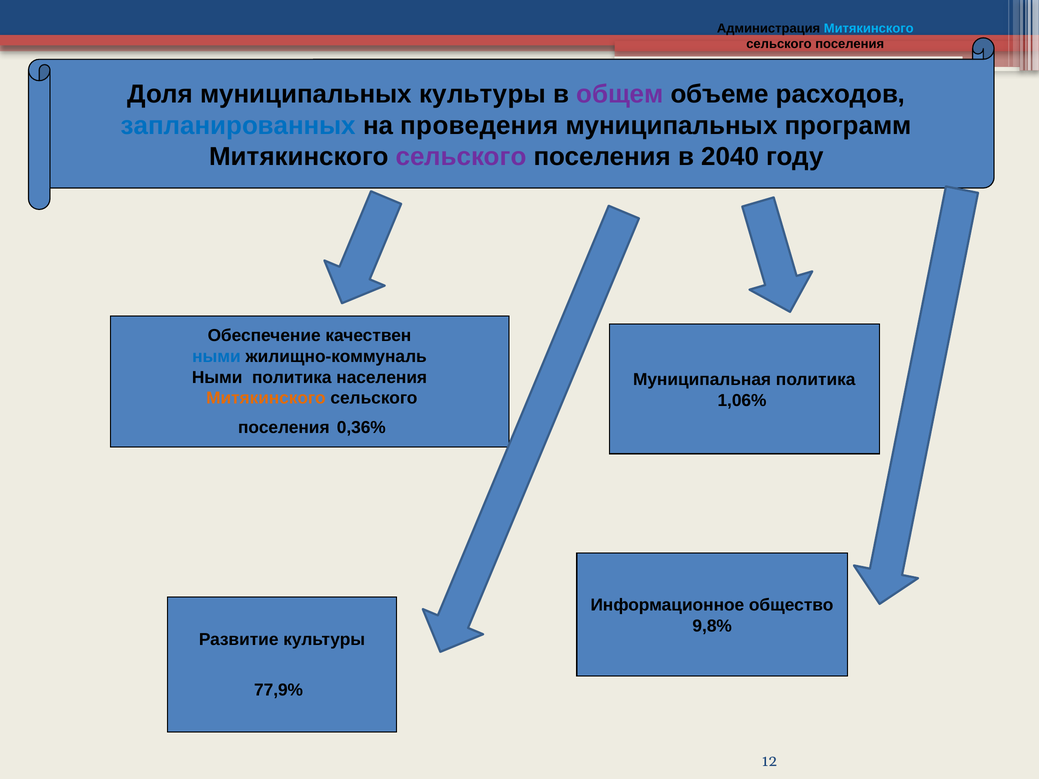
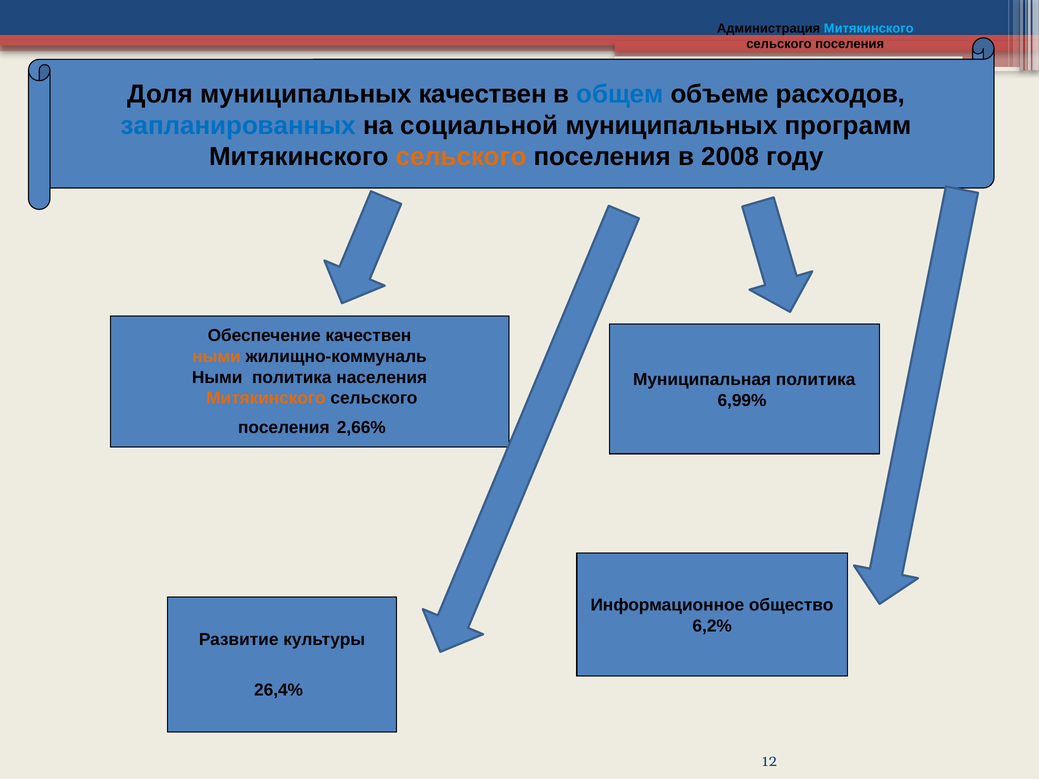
муниципальных культуры: культуры -> качествен
общем colour: purple -> blue
проведения: проведения -> социальной
сельского at (461, 157) colour: purple -> orange
2040: 2040 -> 2008
ными at (216, 357) colour: blue -> orange
1,06%: 1,06% -> 6,99%
0,36%: 0,36% -> 2,66%
9,8%: 9,8% -> 6,2%
77,9%: 77,9% -> 26,4%
